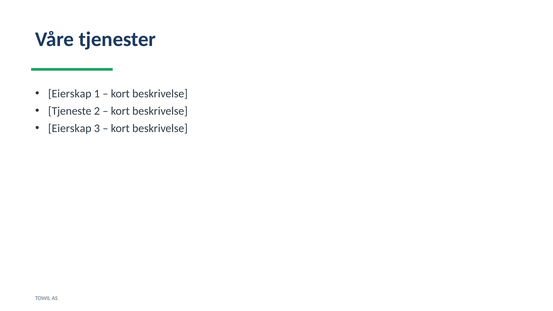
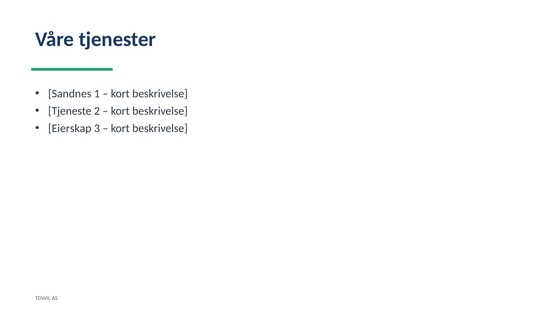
Eierskap at (70, 94): Eierskap -> Sandnes
